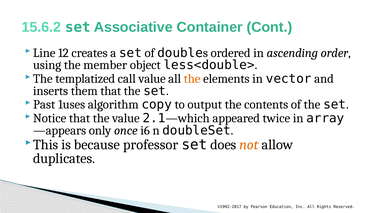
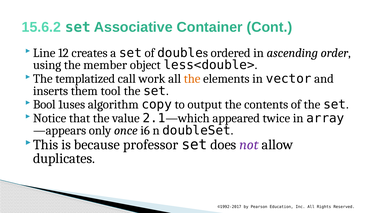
call value: value -> work
them that: that -> tool
Past: Past -> Bool
not colour: orange -> purple
